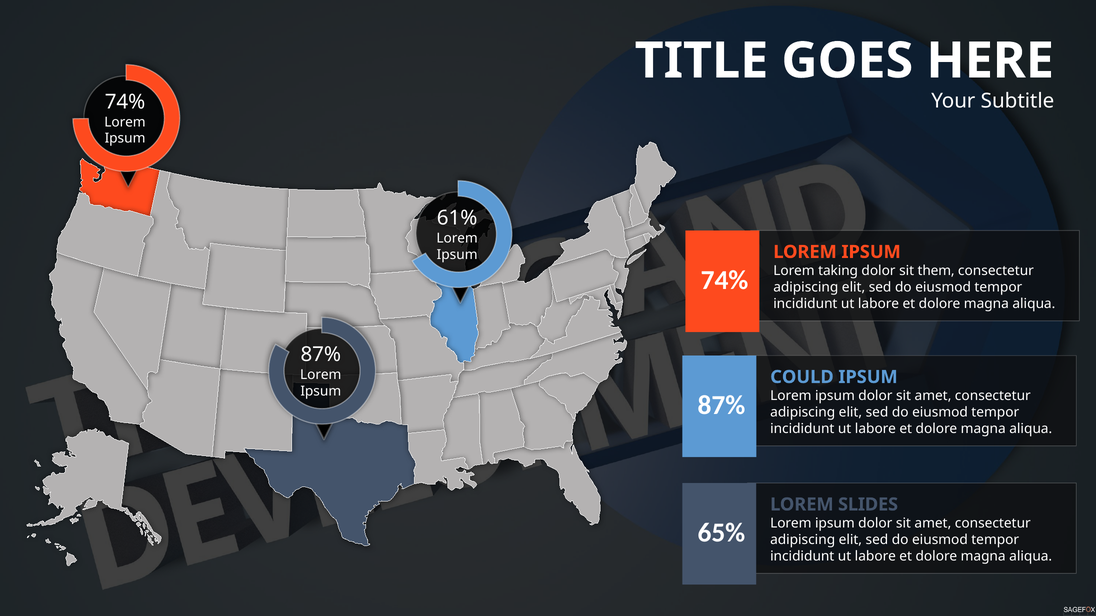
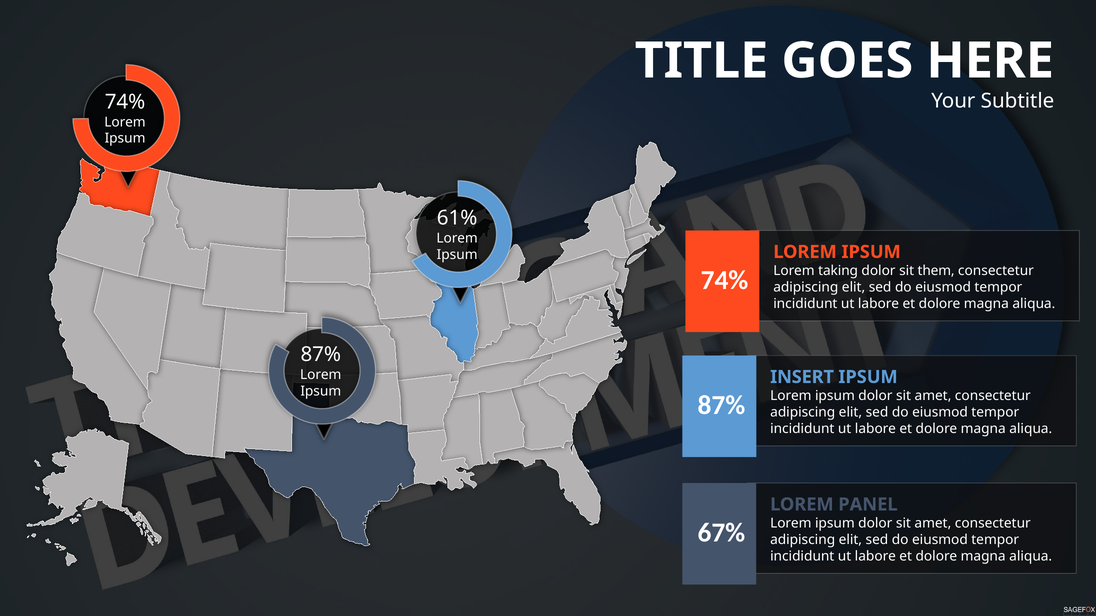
COULD: COULD -> INSERT
SLIDES: SLIDES -> PANEL
65%: 65% -> 67%
